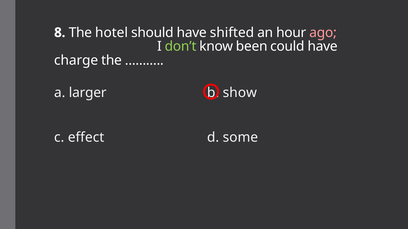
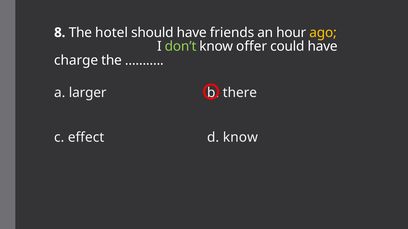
shifted: shifted -> friends
ago colour: pink -> yellow
been: been -> offer
show: show -> there
d some: some -> know
